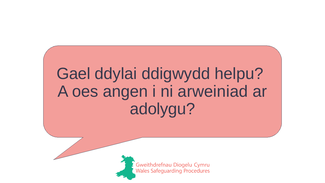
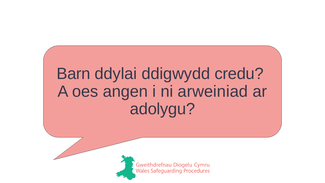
Gael: Gael -> Barn
helpu: helpu -> credu
